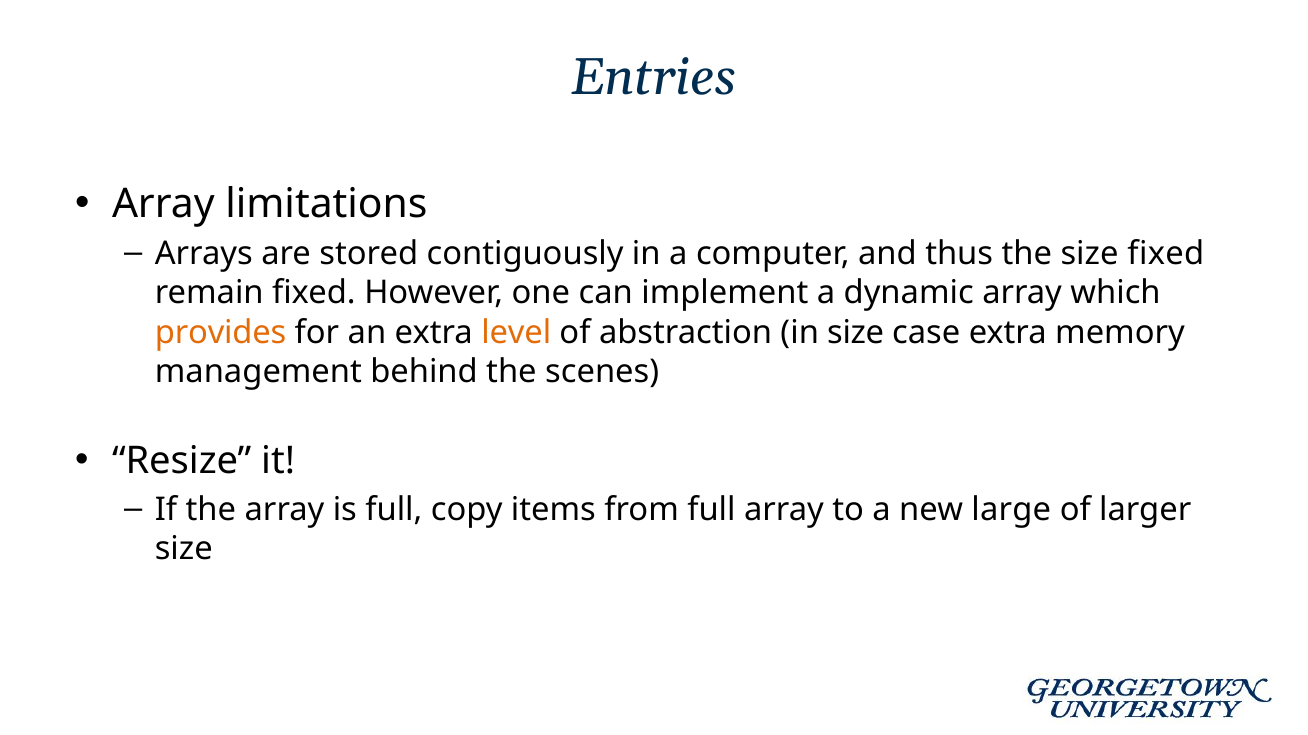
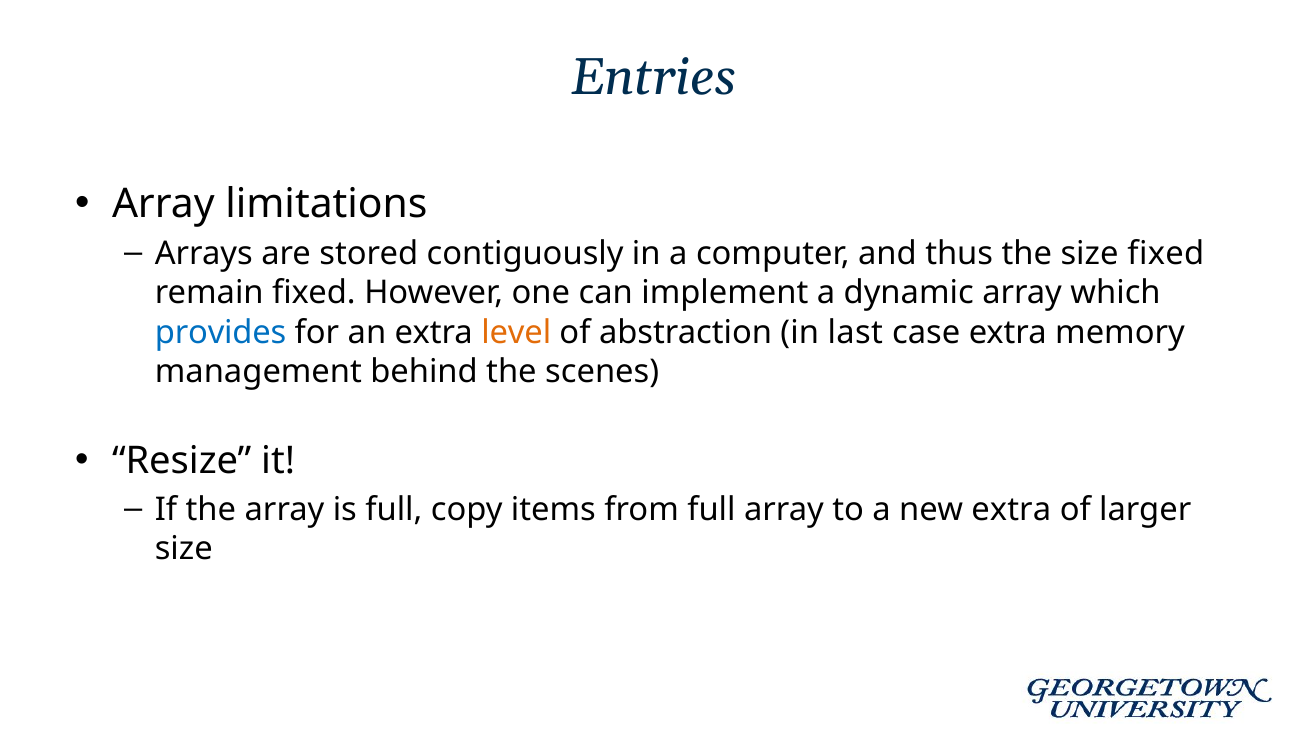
provides colour: orange -> blue
in size: size -> last
new large: large -> extra
